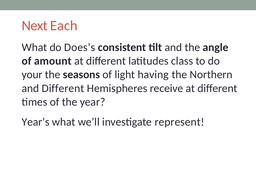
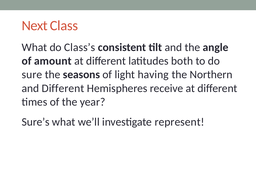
Each: Each -> Class
Does’s: Does’s -> Class’s
class: class -> both
your: your -> sure
Year’s: Year’s -> Sure’s
